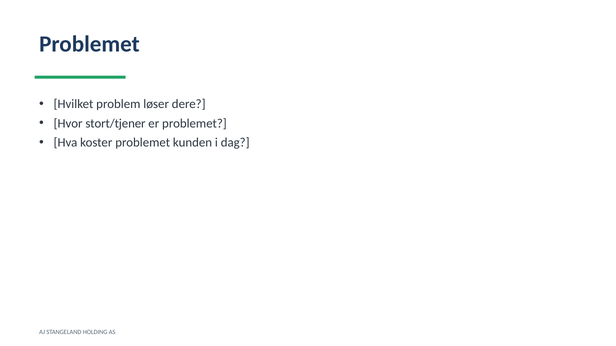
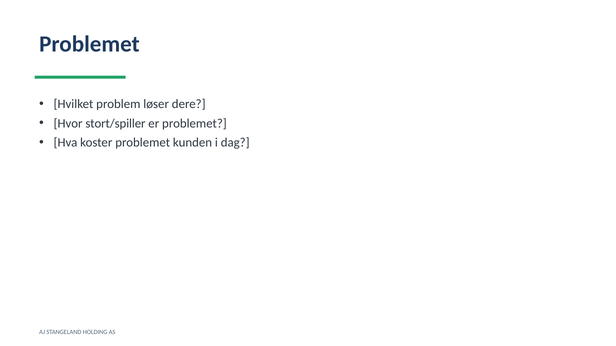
stort/tjener: stort/tjener -> stort/spiller
